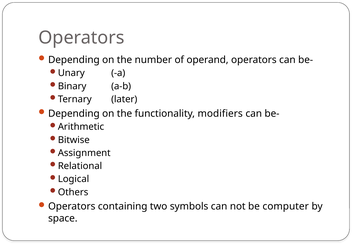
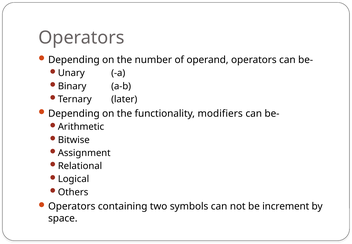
computer: computer -> increment
